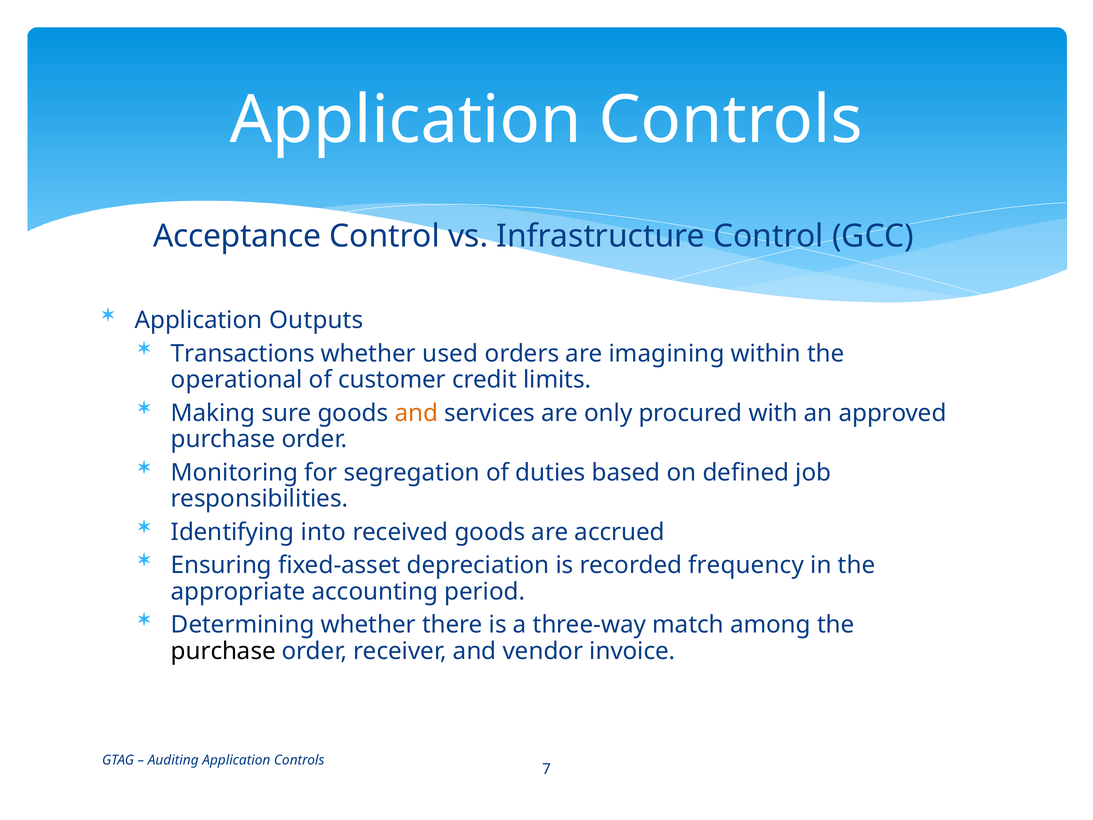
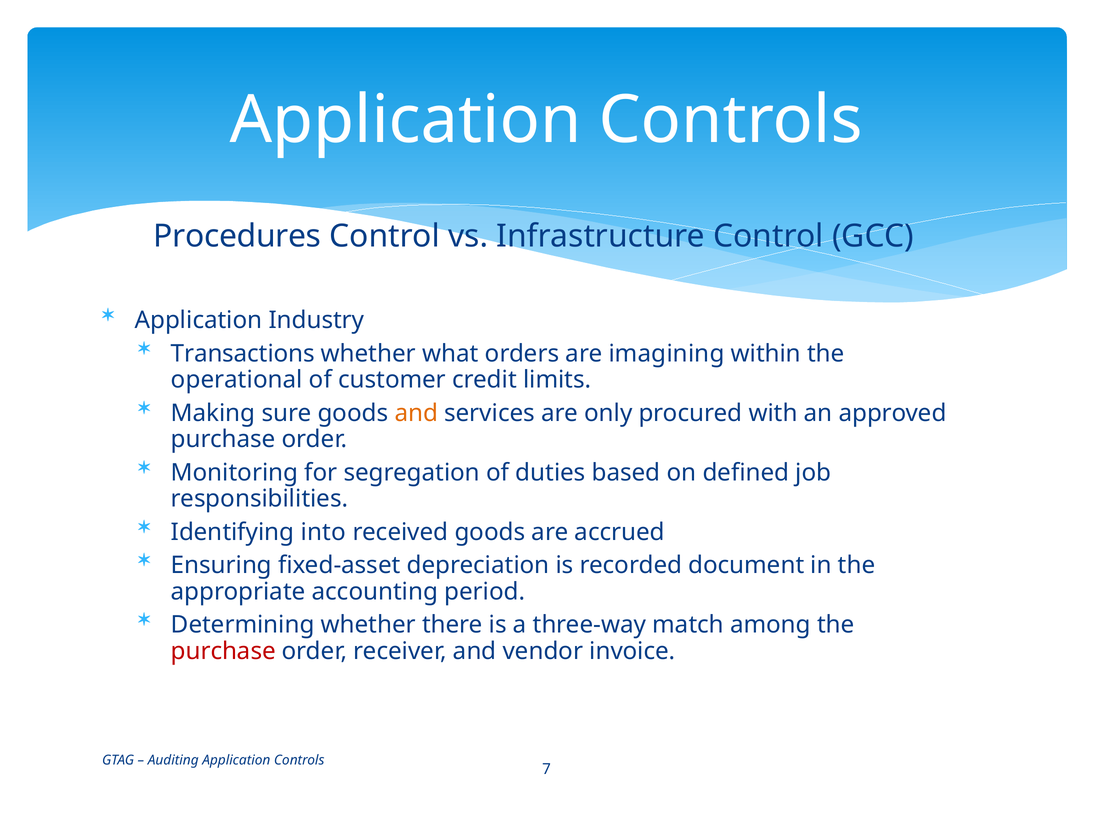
Acceptance: Acceptance -> Procedures
Outputs: Outputs -> Industry
used: used -> what
frequency: frequency -> document
purchase at (223, 651) colour: black -> red
